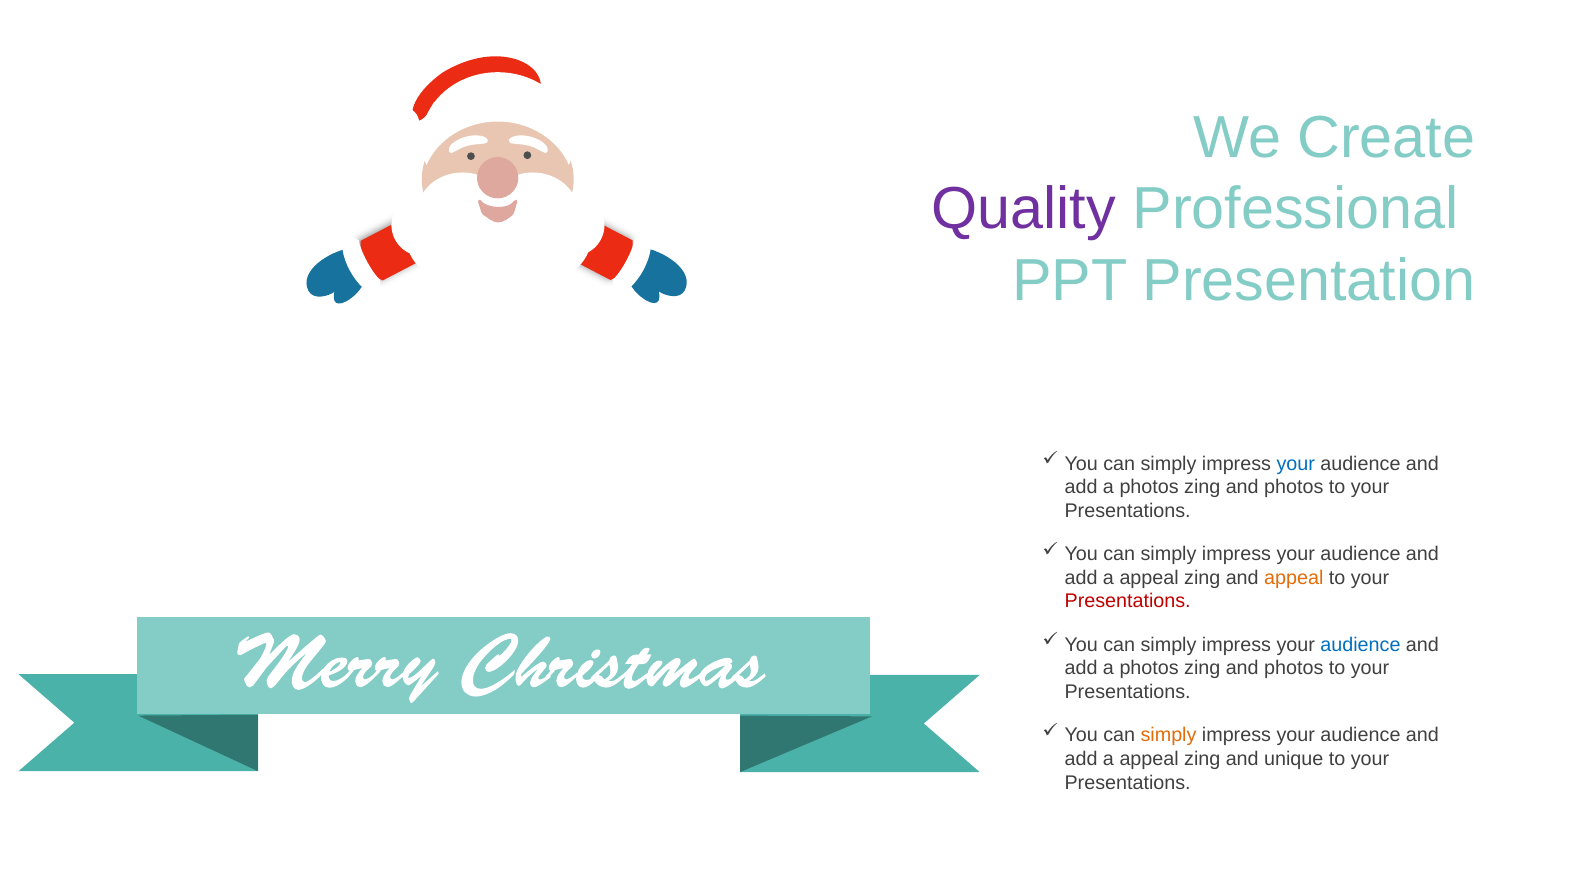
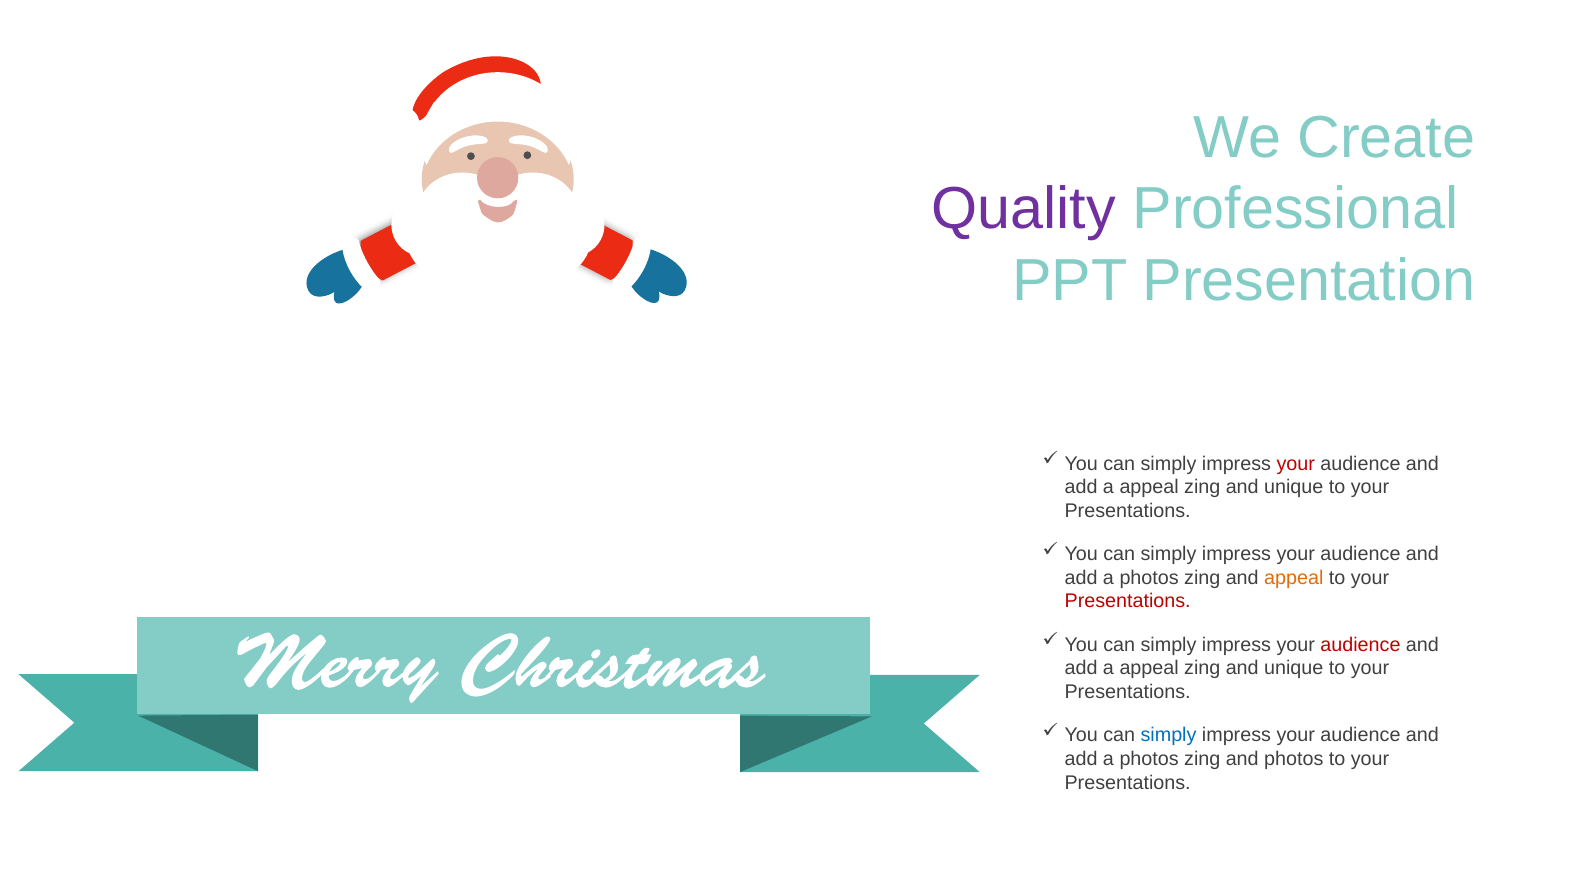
your at (1296, 464) colour: blue -> red
photos at (1149, 487): photos -> appeal
photos at (1294, 487): photos -> unique
appeal at (1149, 578): appeal -> photos
audience at (1360, 645) colour: blue -> red
photos at (1149, 669): photos -> appeal
photos at (1294, 669): photos -> unique
simply at (1169, 735) colour: orange -> blue
appeal at (1149, 759): appeal -> photos
and unique: unique -> photos
